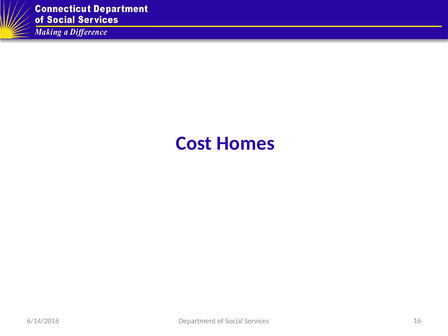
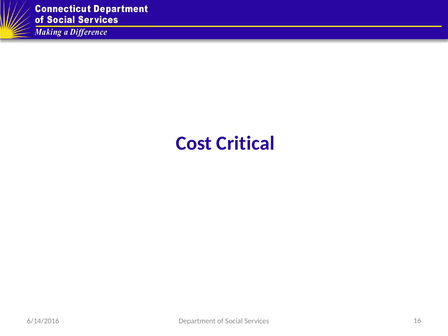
Homes: Homes -> Critical
